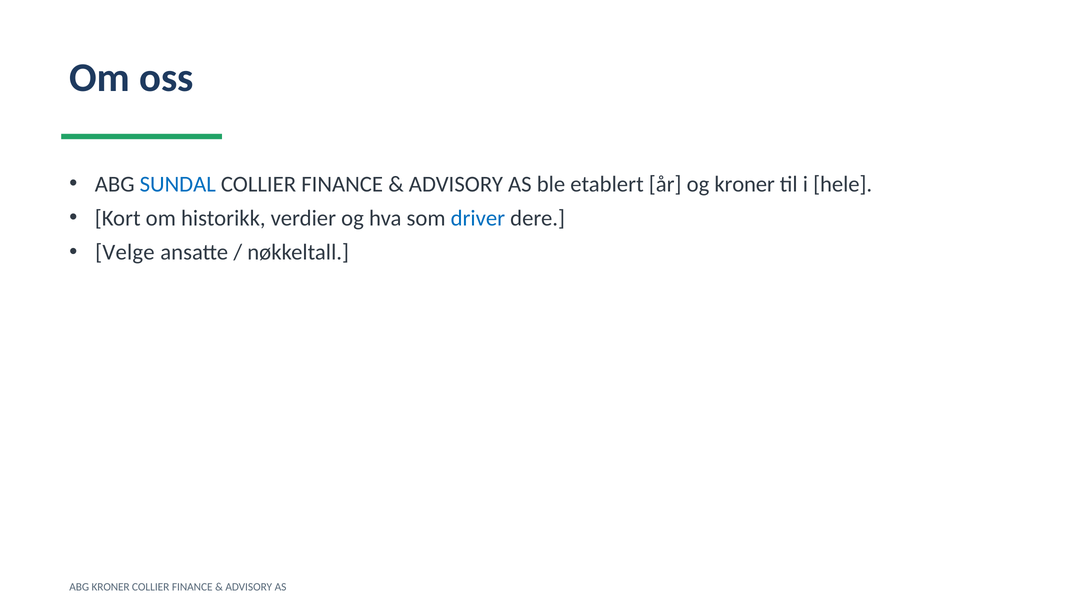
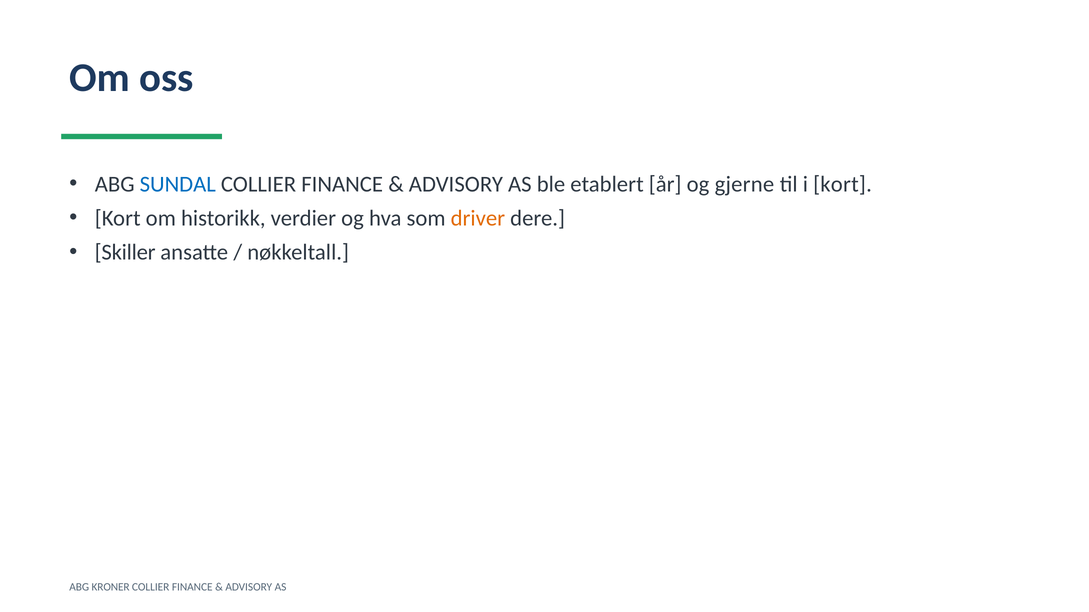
og kroner: kroner -> gjerne
i hele: hele -> kort
driver colour: blue -> orange
Velge: Velge -> Skiller
